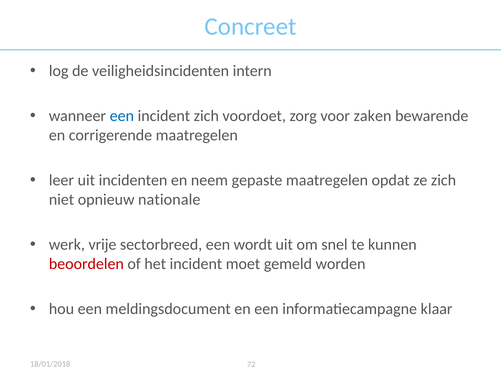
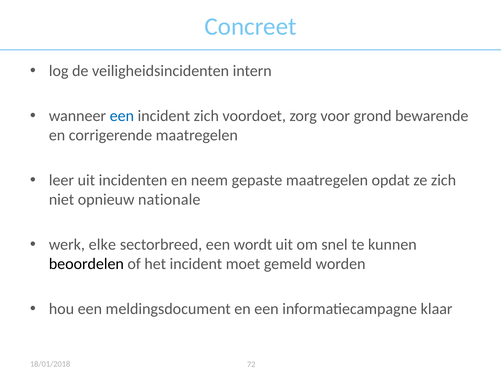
zaken: zaken -> grond
vrije: vrije -> elke
beoordelen colour: red -> black
